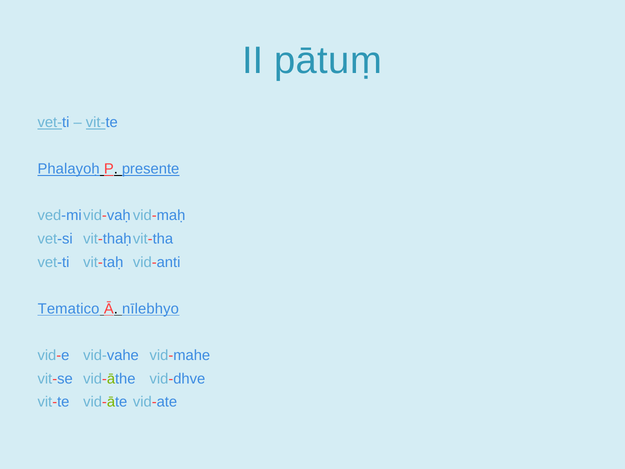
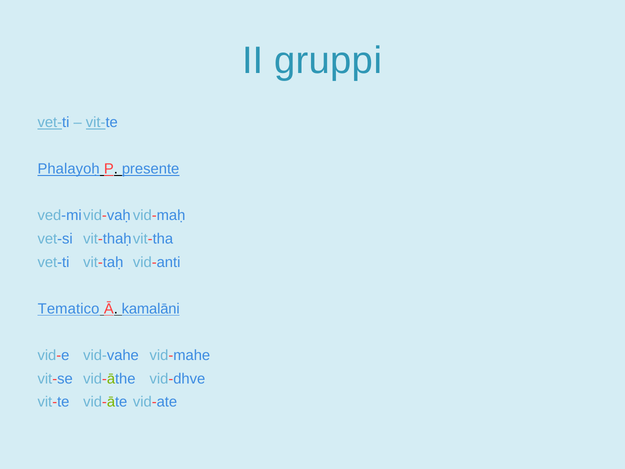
pātuṃ: pātuṃ -> gruppi
nīlebhyo: nīlebhyo -> kamalāni
